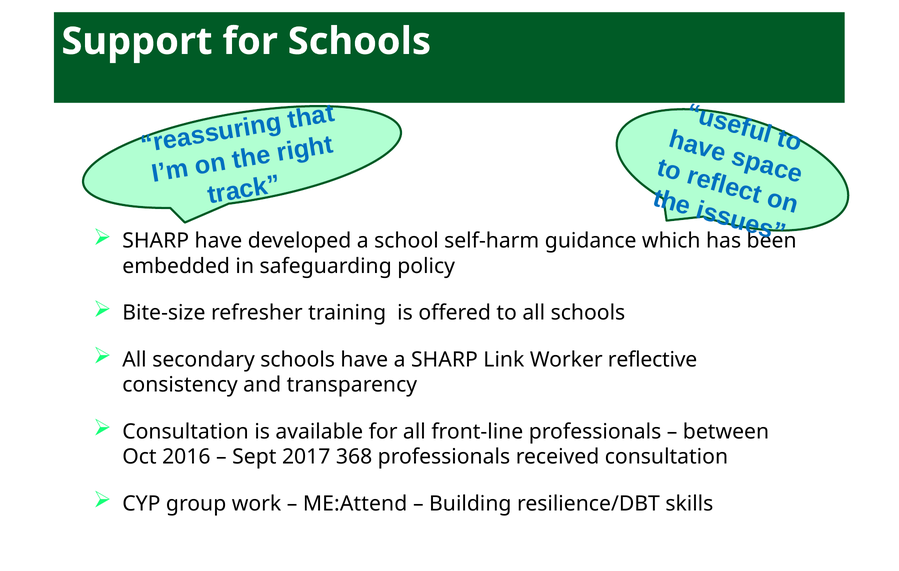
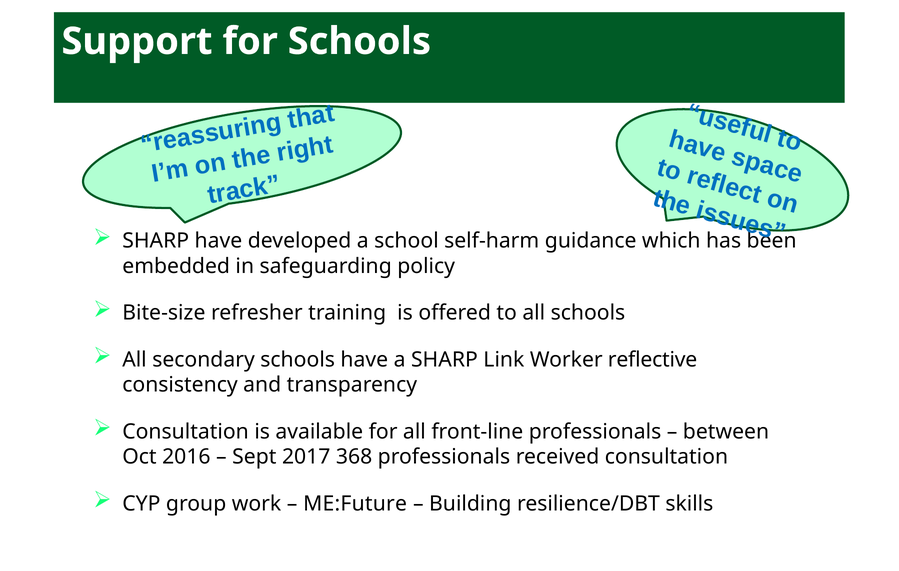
ME:Attend: ME:Attend -> ME:Future
